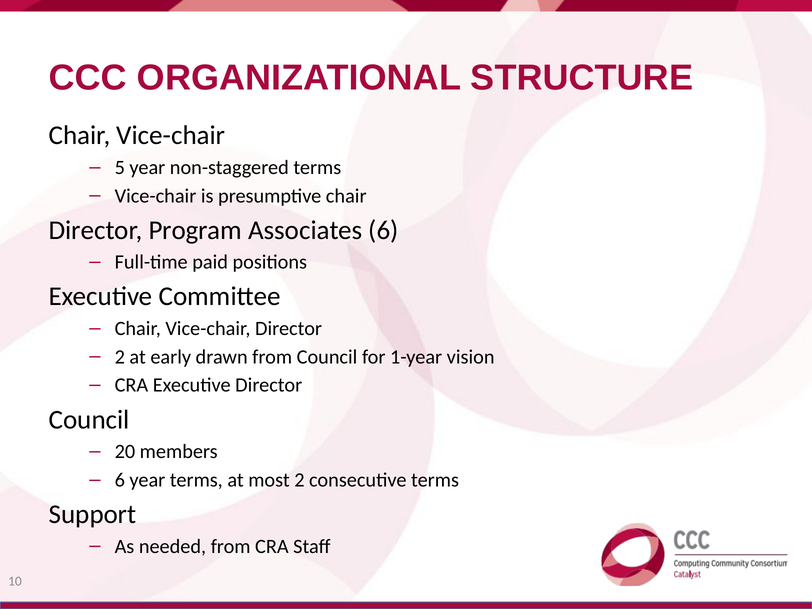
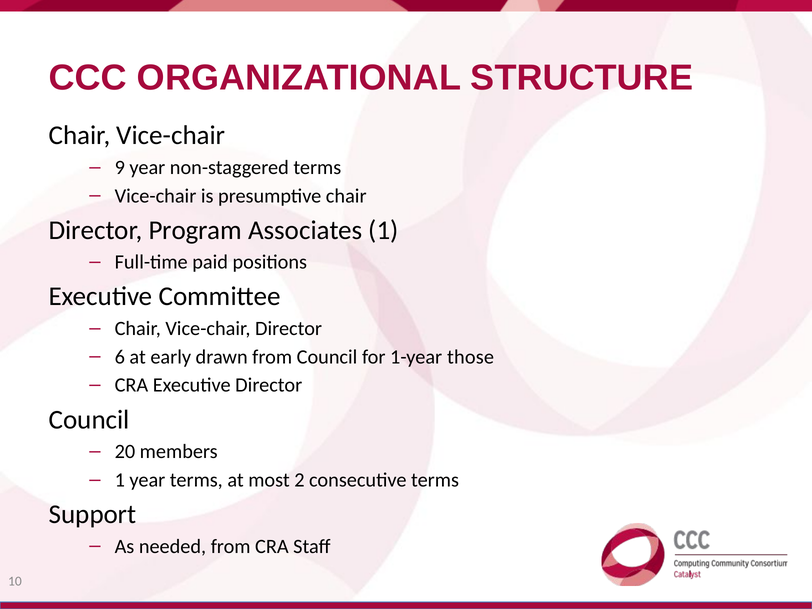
5: 5 -> 9
Associates 6: 6 -> 1
2 at (120, 357): 2 -> 6
vision: vision -> those
6 at (120, 480): 6 -> 1
